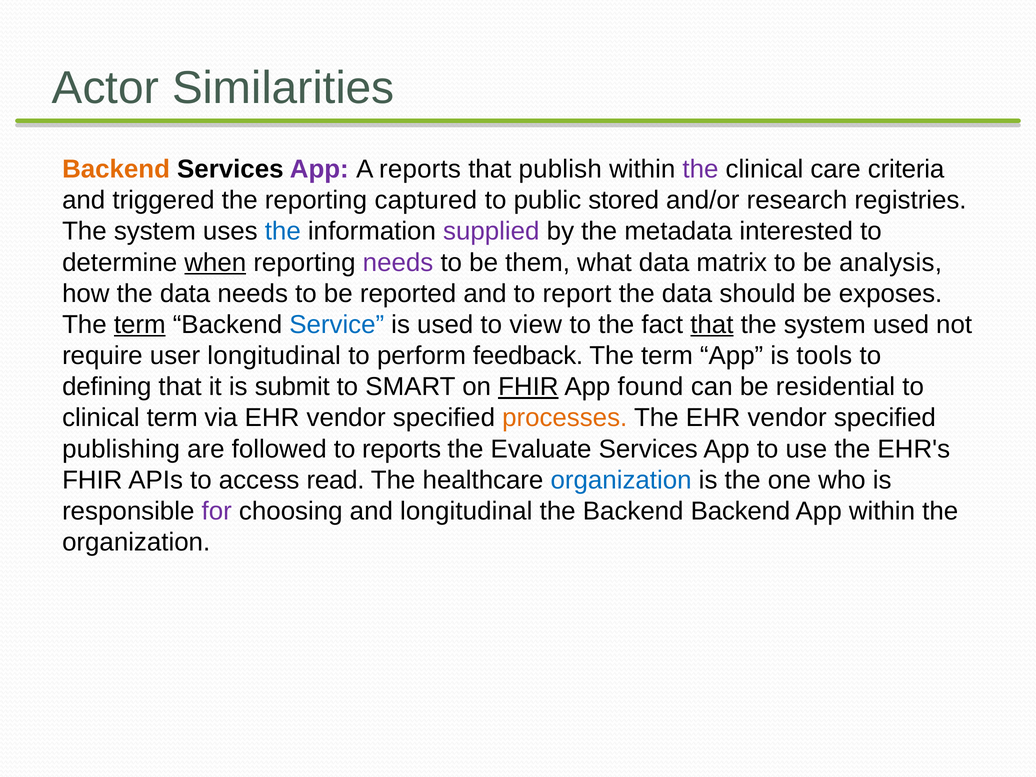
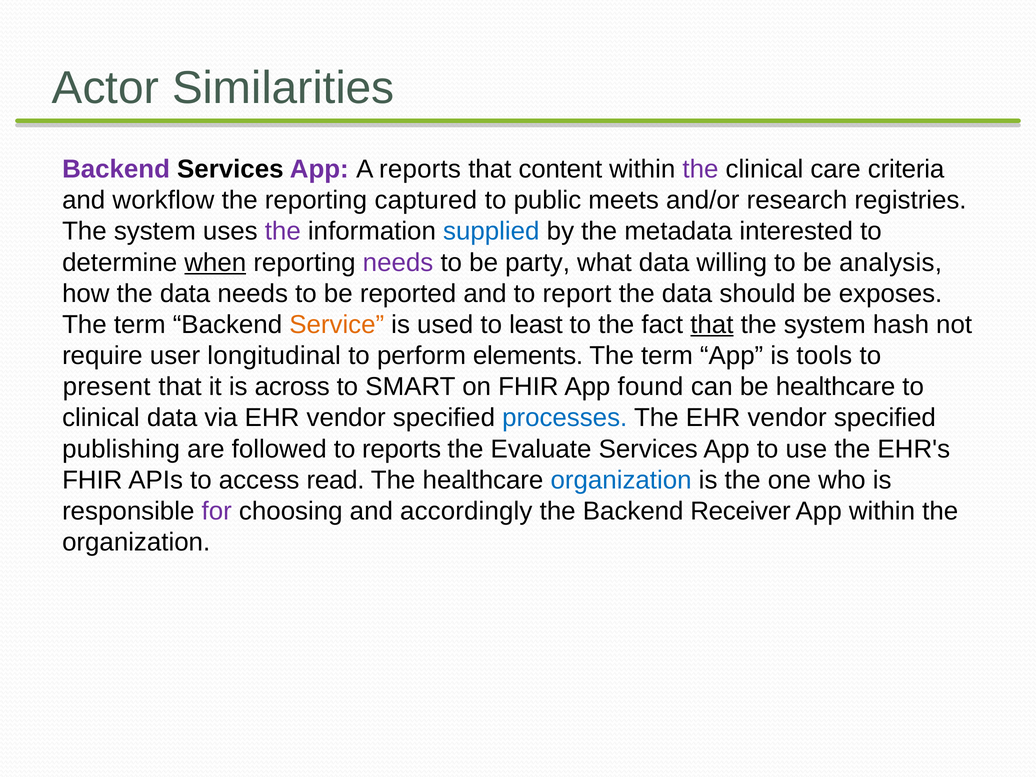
Backend at (116, 169) colour: orange -> purple
publish: publish -> content
triggered: triggered -> workflow
stored: stored -> meets
the at (283, 231) colour: blue -> purple
supplied colour: purple -> blue
them: them -> party
matrix: matrix -> willing
term at (140, 325) underline: present -> none
Service colour: blue -> orange
view: view -> least
system used: used -> hash
feedback: feedback -> elements
defining: defining -> present
submit: submit -> across
FHIR at (528, 387) underline: present -> none
be residential: residential -> healthcare
clinical term: term -> data
processes colour: orange -> blue
and longitudinal: longitudinal -> accordingly
Backend Backend: Backend -> Receiver
